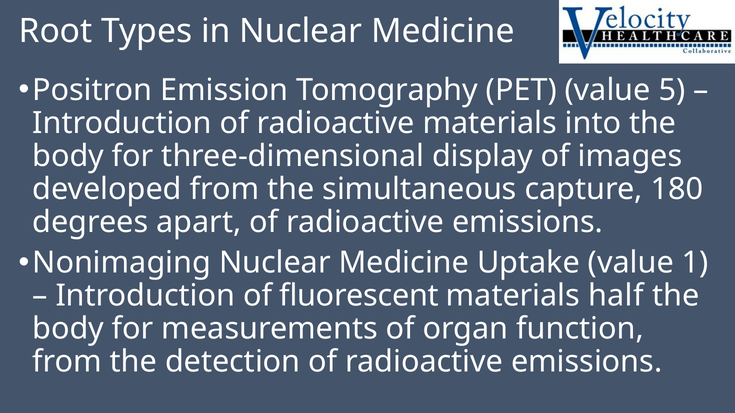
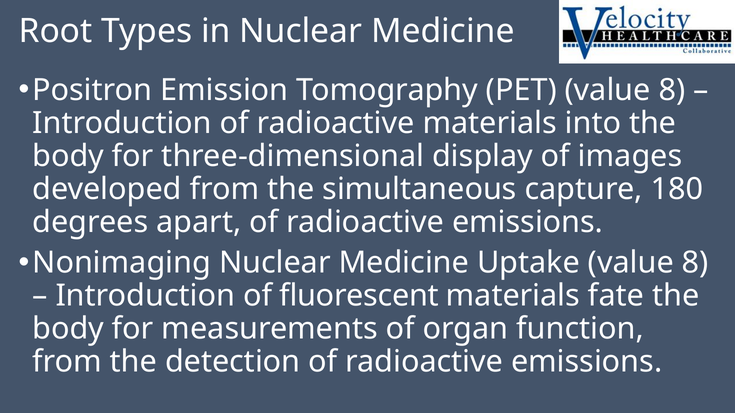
PET value 5: 5 -> 8
Uptake value 1: 1 -> 8
half: half -> fate
